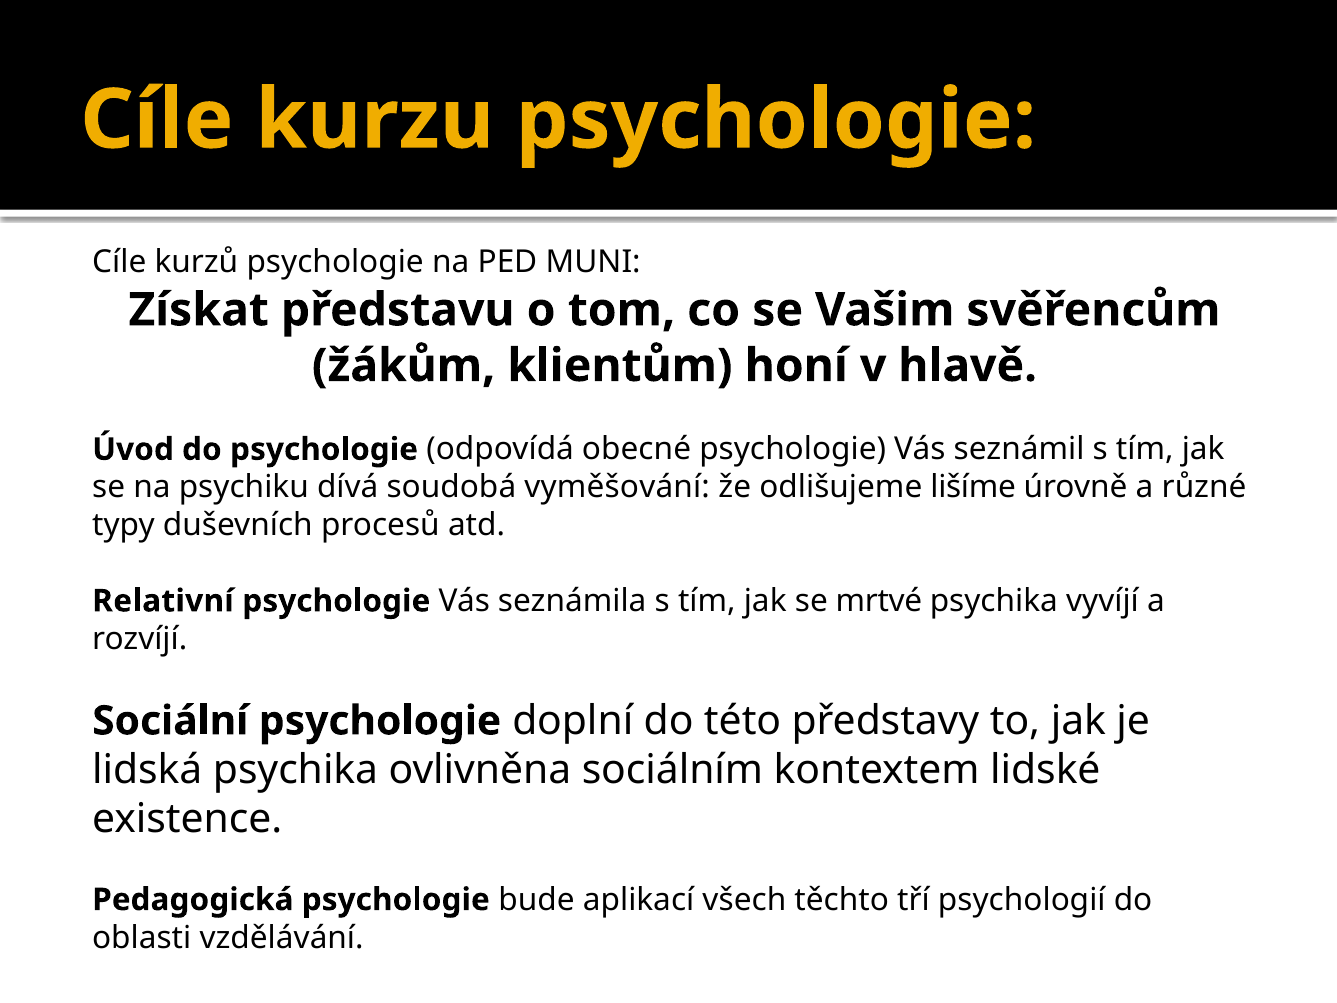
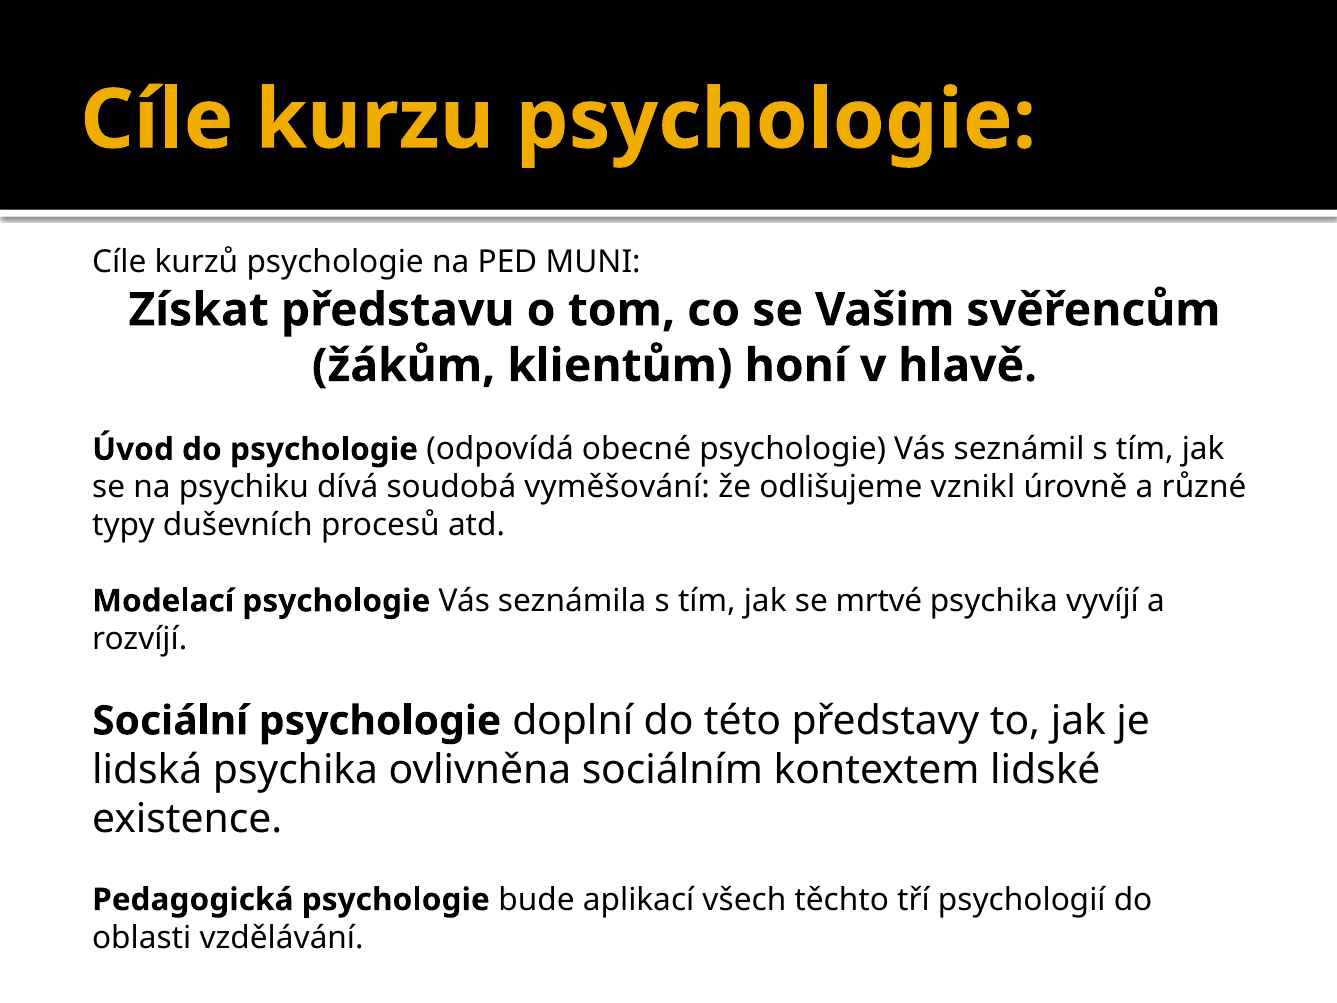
lišíme: lišíme -> vznikl
Relativní: Relativní -> Modelací
